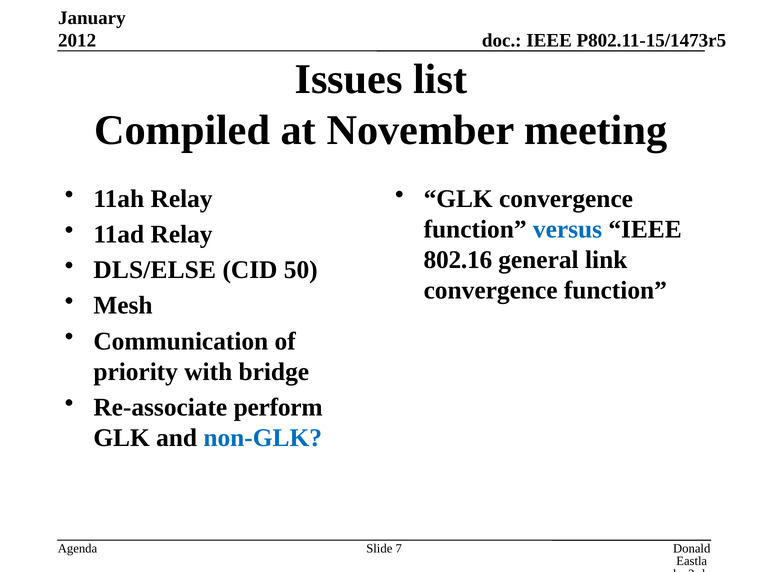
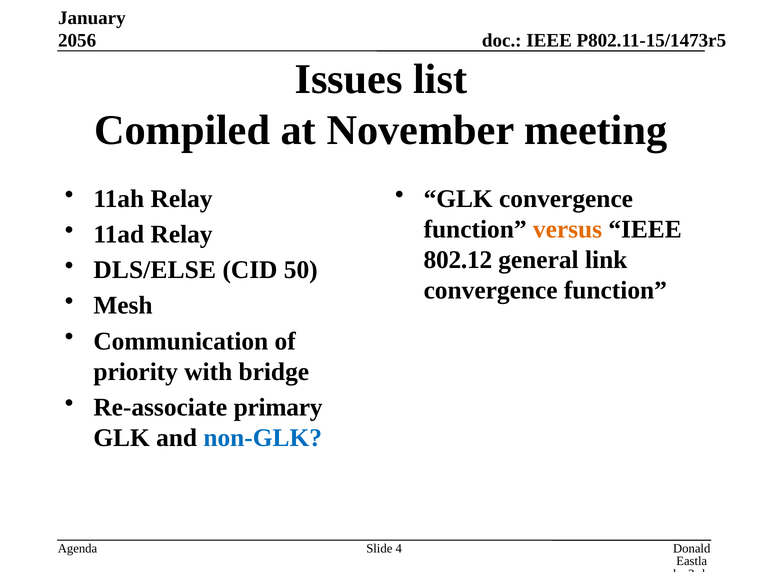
2012: 2012 -> 2056
versus colour: blue -> orange
802.16: 802.16 -> 802.12
perform: perform -> primary
7: 7 -> 4
